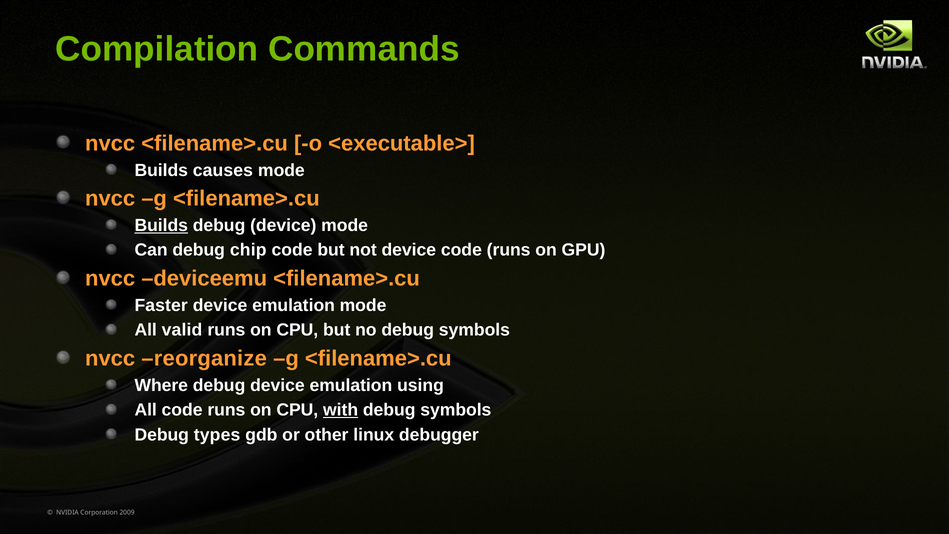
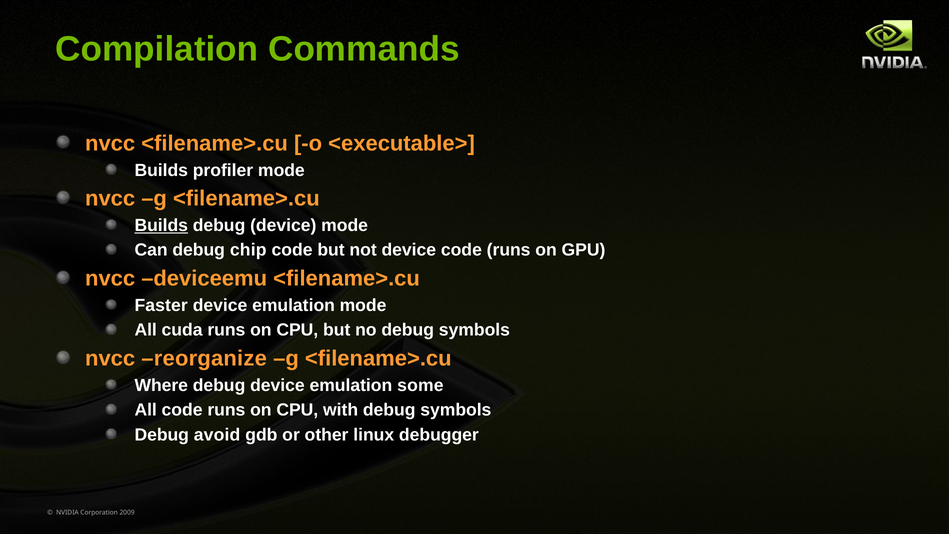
causes: causes -> profiler
valid: valid -> cuda
using: using -> some
with underline: present -> none
types: types -> avoid
